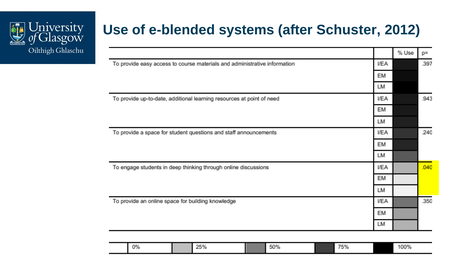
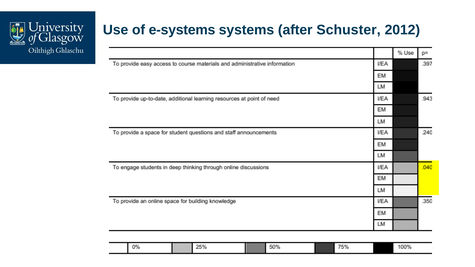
e-blended: e-blended -> e-systems
